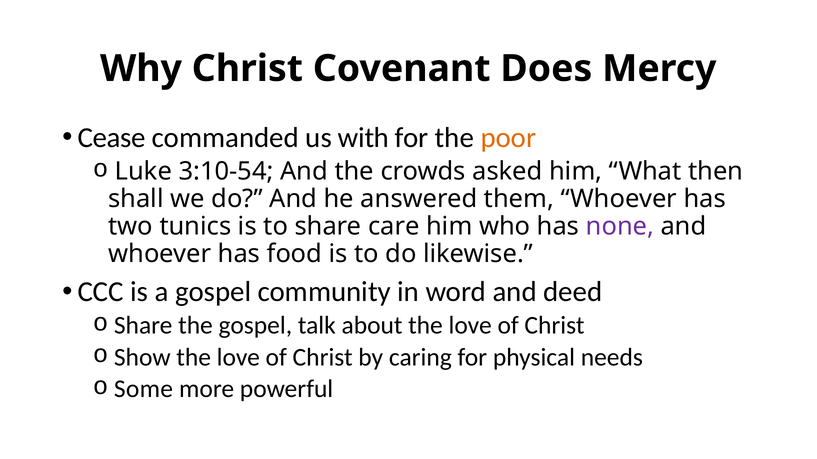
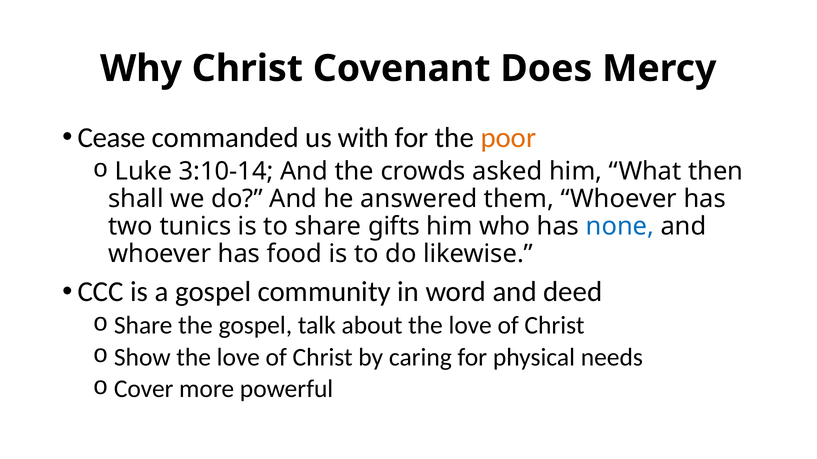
3:10-54: 3:10-54 -> 3:10-14
care: care -> gifts
none colour: purple -> blue
Some: Some -> Cover
